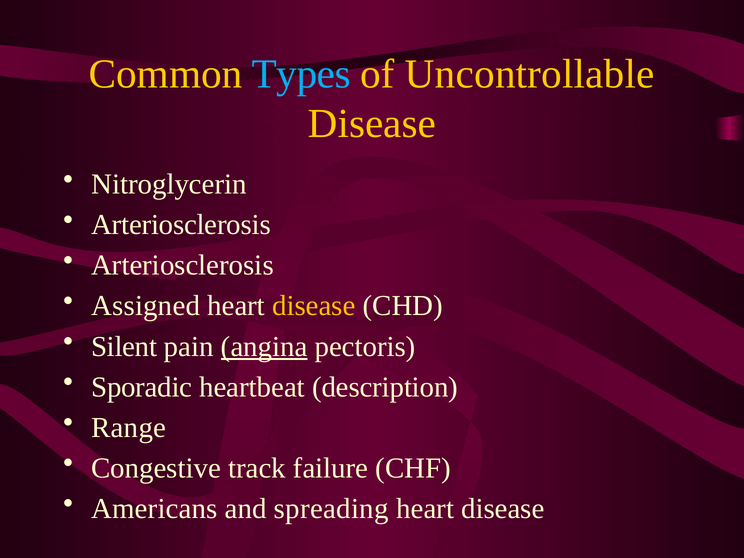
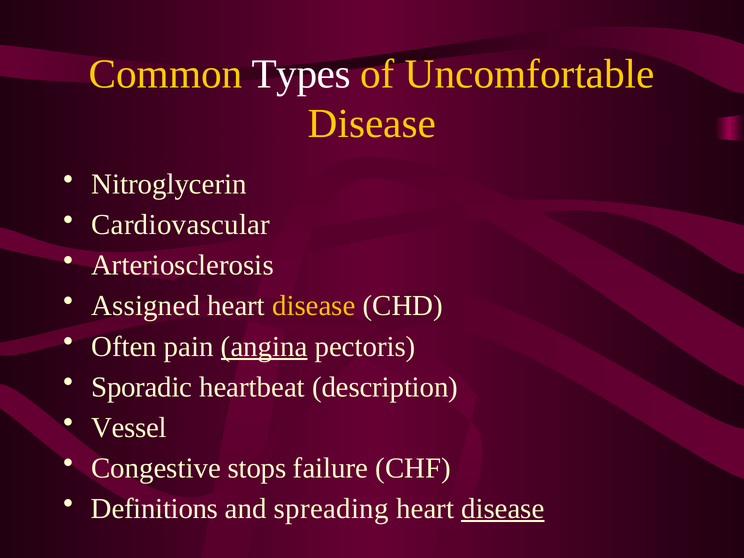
Types colour: light blue -> white
Uncontrollable: Uncontrollable -> Uncomfortable
Arteriosclerosis at (181, 225): Arteriosclerosis -> Cardiovascular
Silent: Silent -> Often
Range: Range -> Vessel
track: track -> stops
Americans: Americans -> Definitions
disease at (503, 509) underline: none -> present
